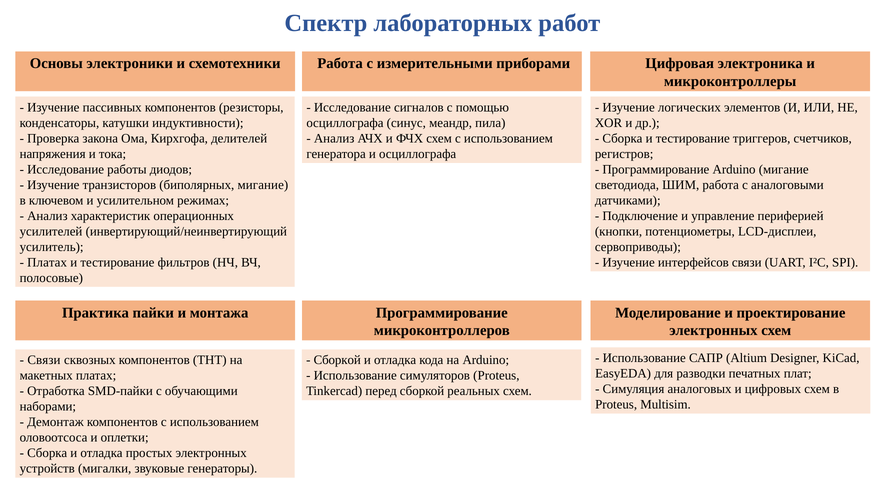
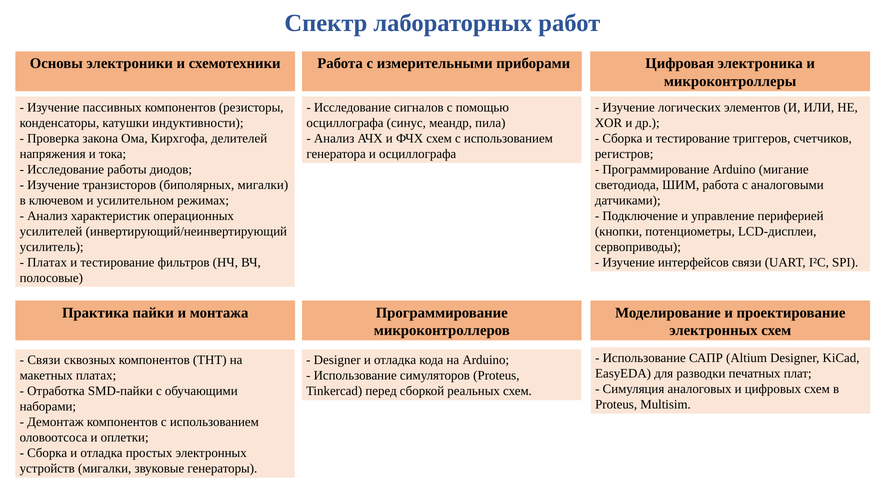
биполярных мигание: мигание -> мигалки
Сборкой at (337, 360): Сборкой -> Designer
